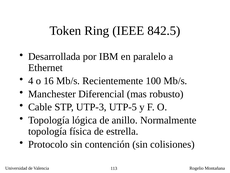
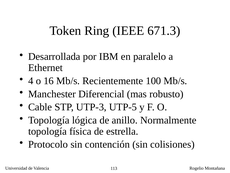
842.5: 842.5 -> 671.3
